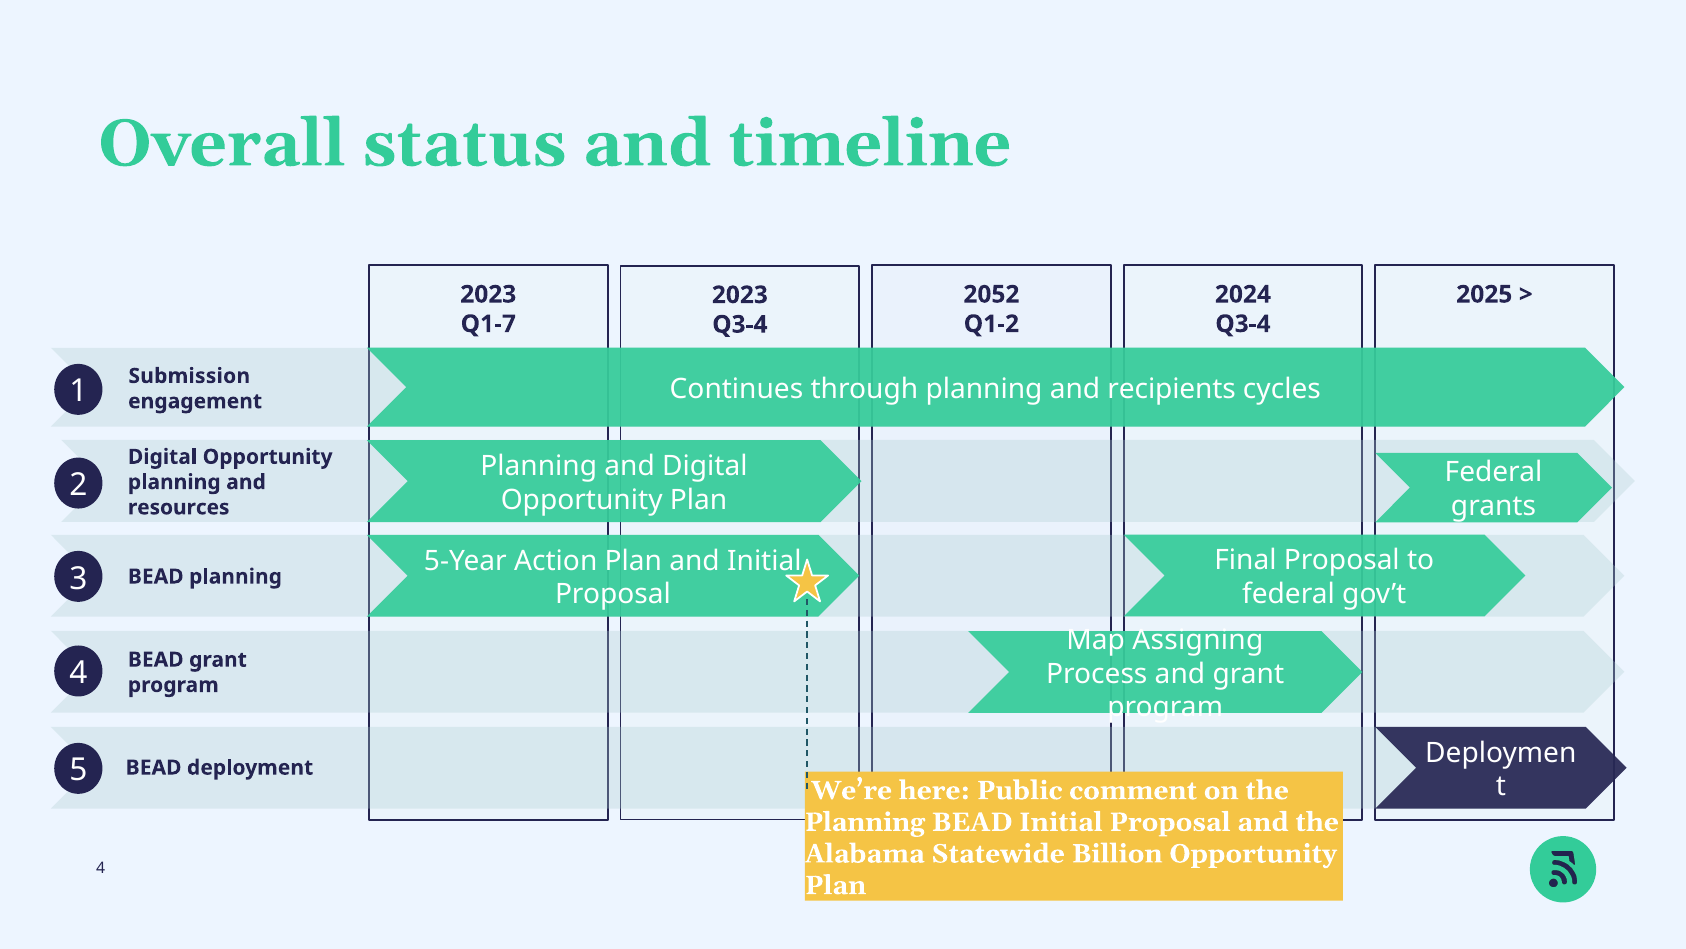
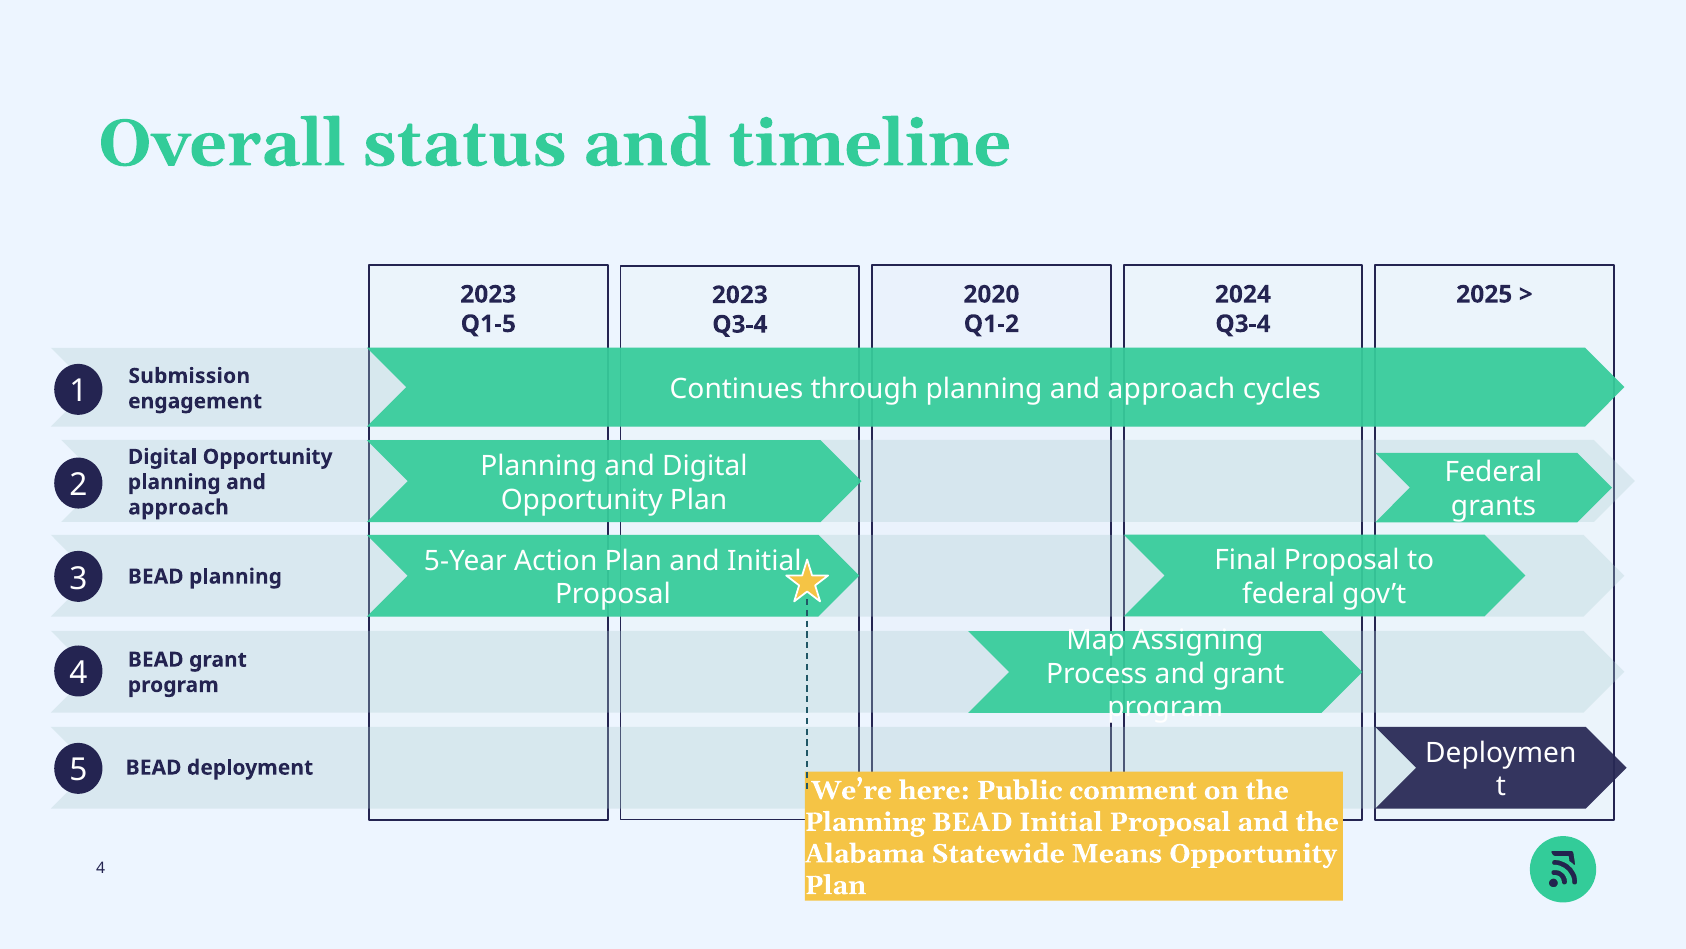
2052: 2052 -> 2020
Q1-7: Q1-7 -> Q1-5
through planning and recipients: recipients -> approach
resources at (179, 507): resources -> approach
Billion: Billion -> Means
